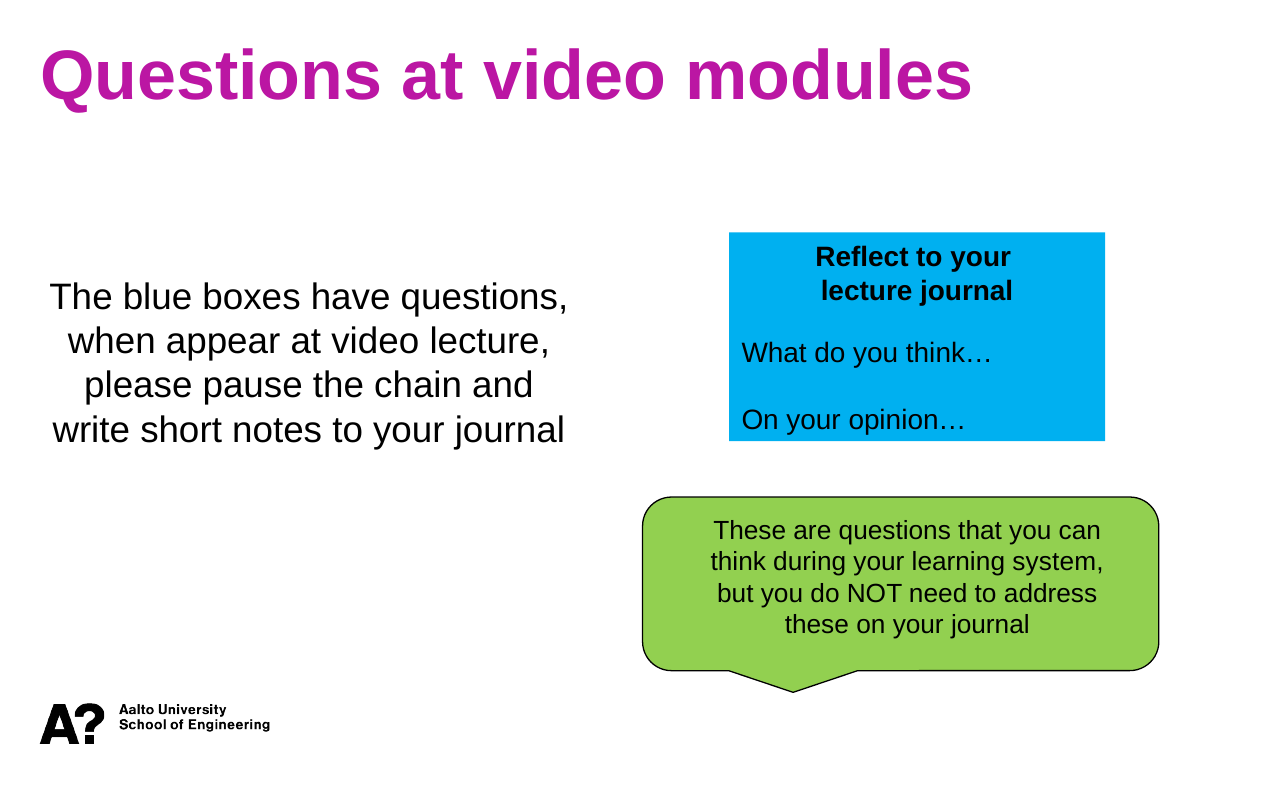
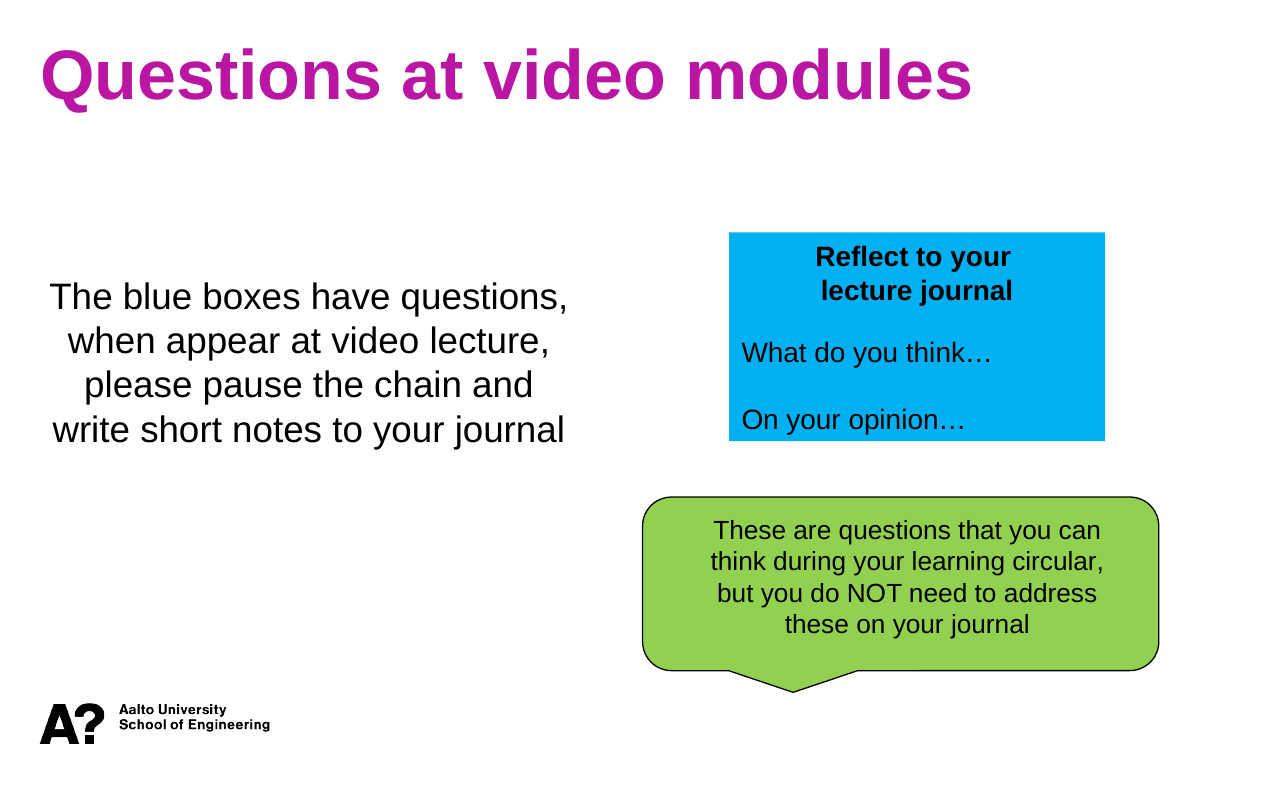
system: system -> circular
